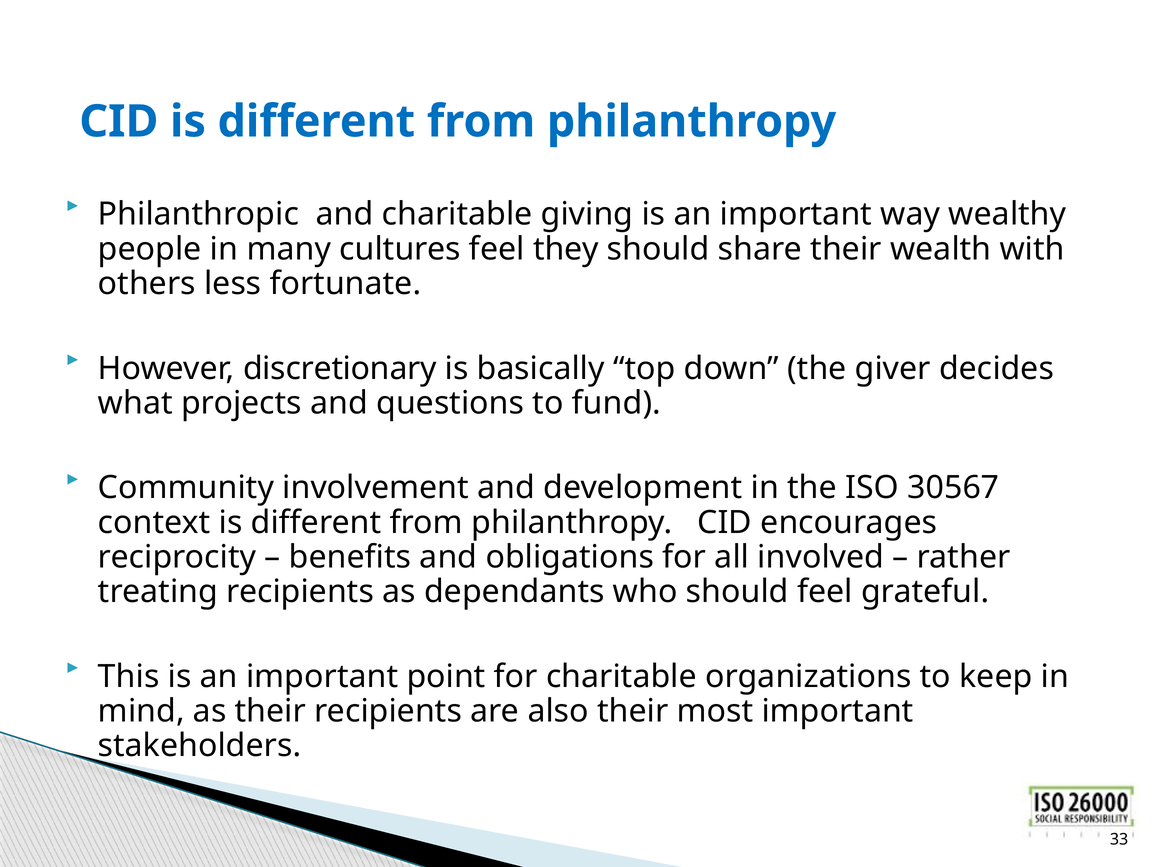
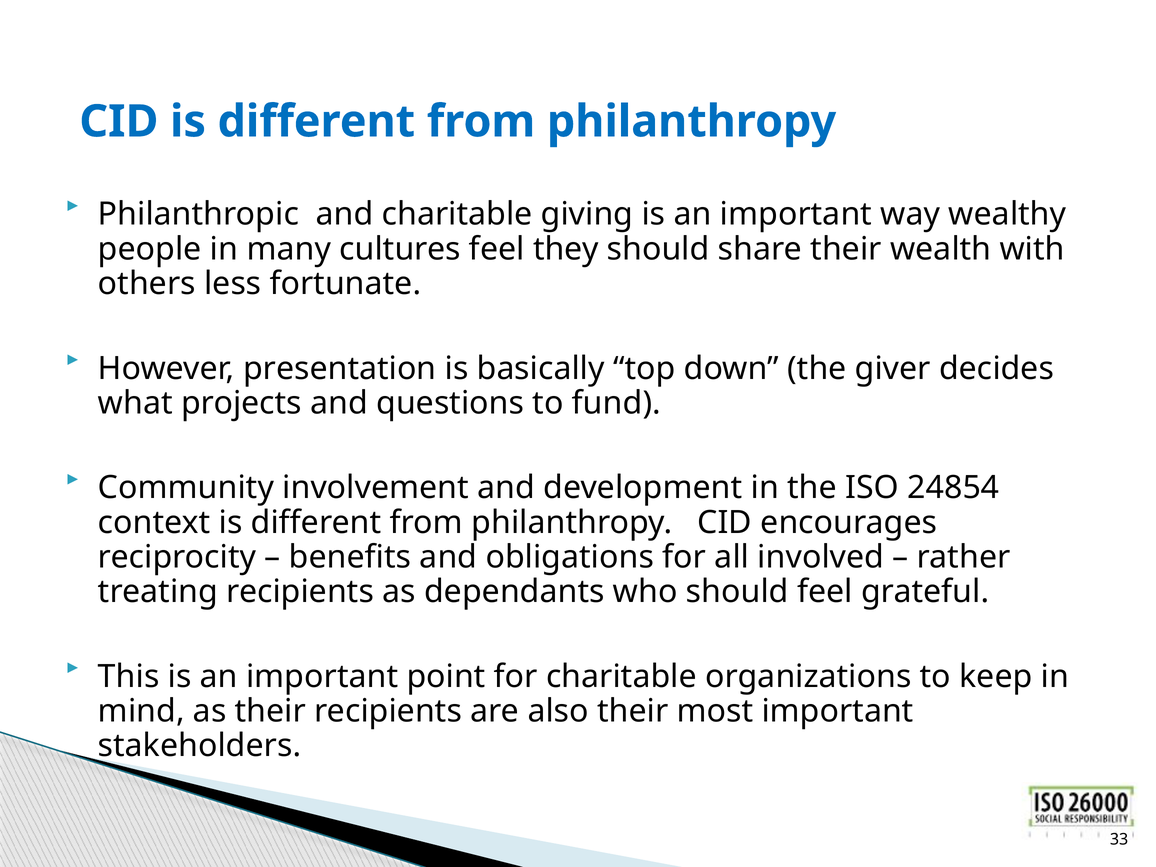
discretionary: discretionary -> presentation
30567: 30567 -> 24854
